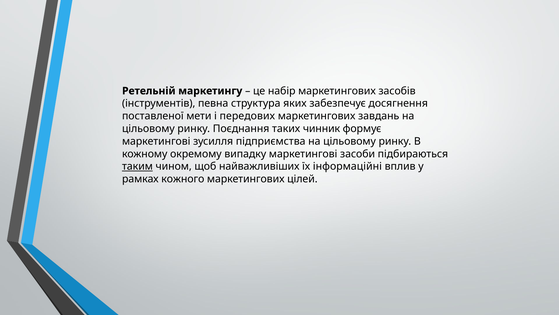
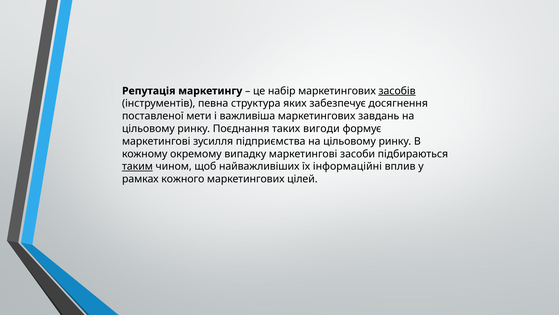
Ретельній: Ретельній -> Репутація
засобів underline: none -> present
передових: передових -> важливіша
чинник: чинник -> вигоди
